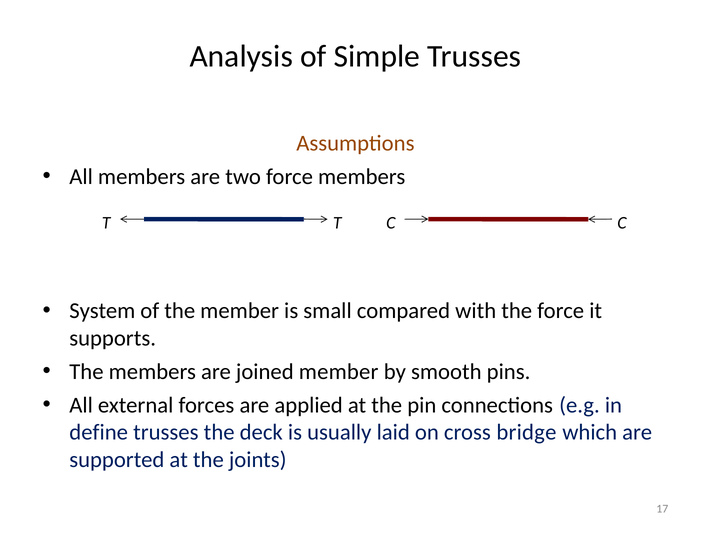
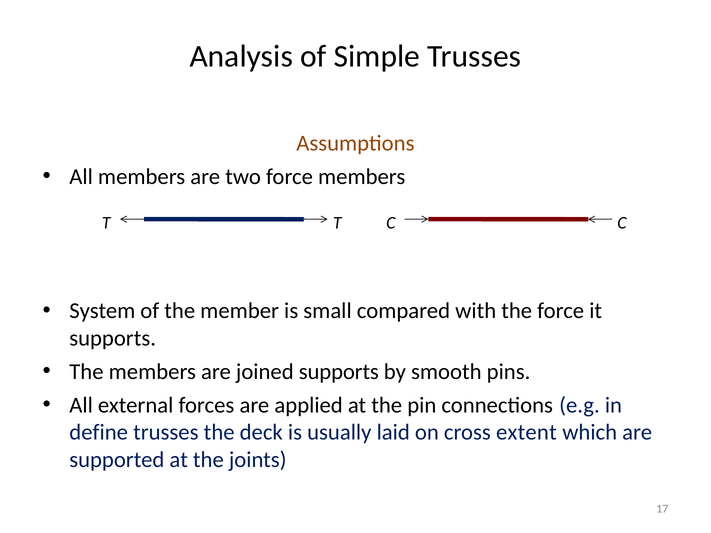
joined member: member -> supports
bridge: bridge -> extent
